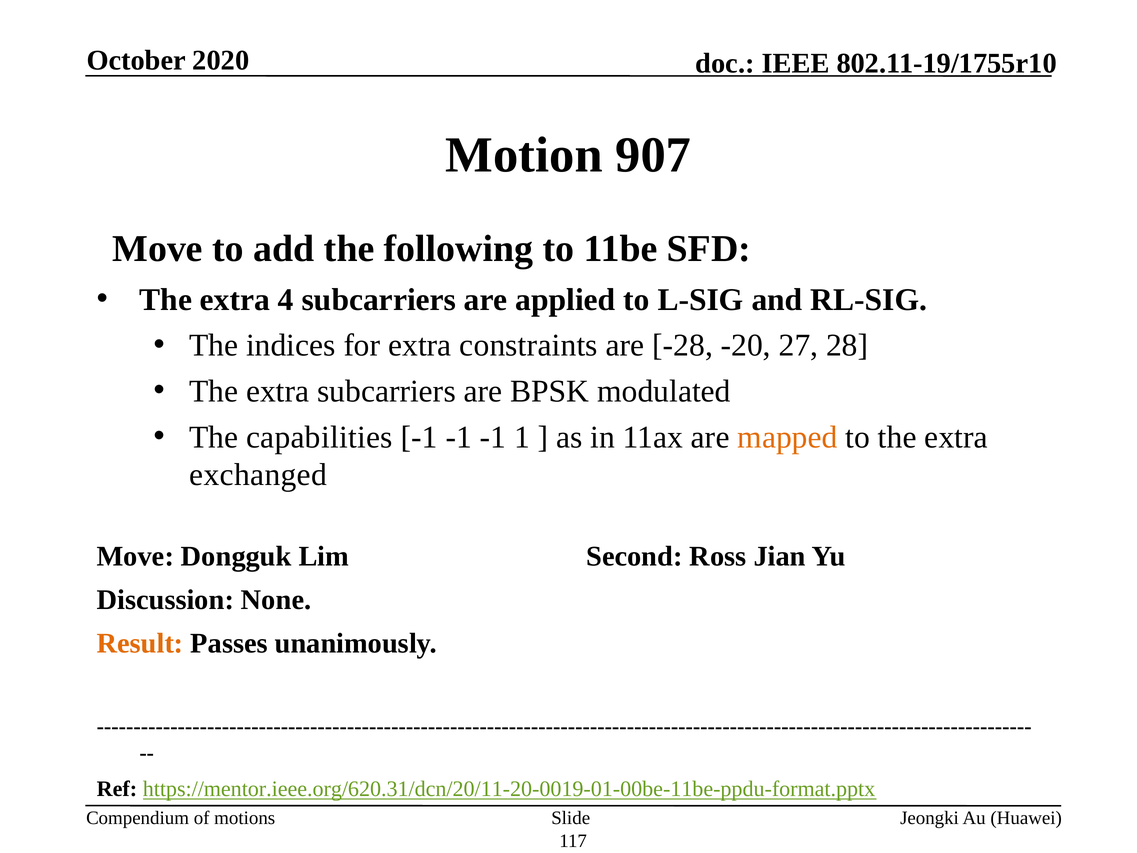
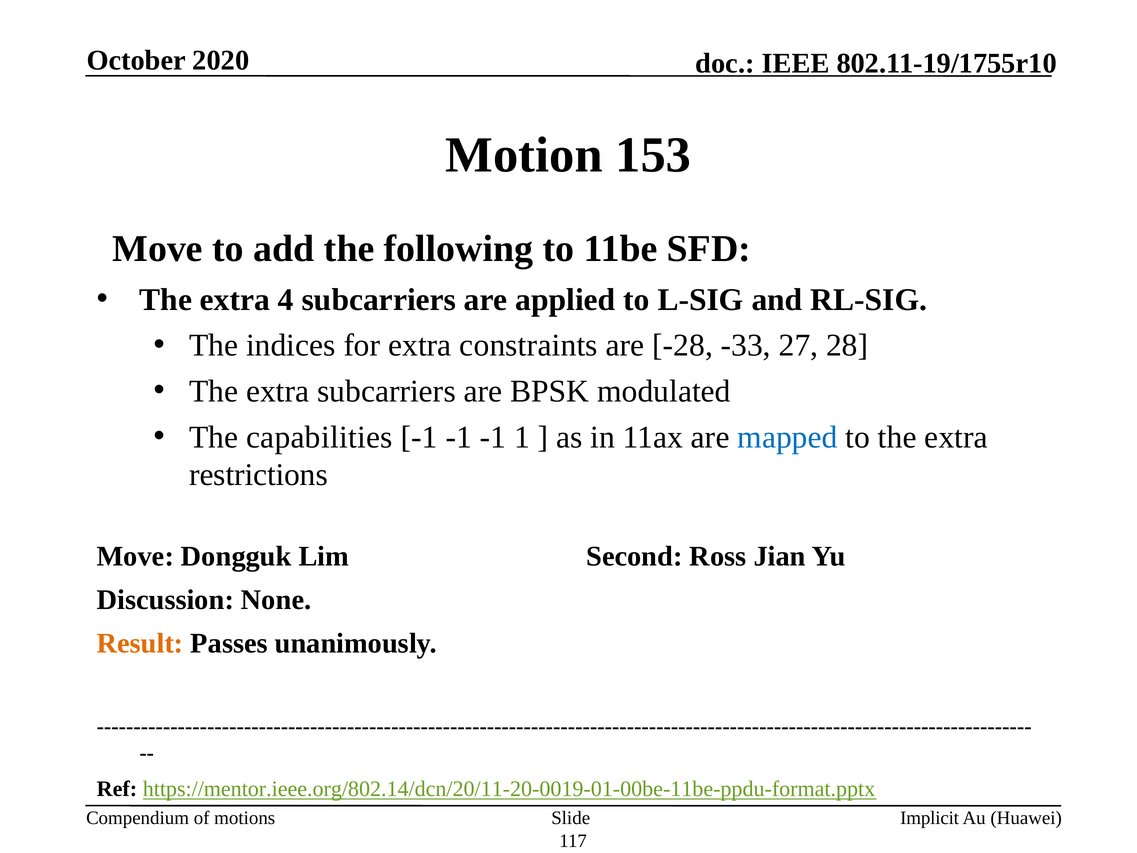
907: 907 -> 153
-20: -20 -> -33
mapped colour: orange -> blue
exchanged: exchanged -> restrictions
https://mentor.ieee.org/620.31/dcn/20/11-20-0019-01-00be-11be-ppdu-format.pptx: https://mentor.ieee.org/620.31/dcn/20/11-20-0019-01-00be-11be-ppdu-format.pptx -> https://mentor.ieee.org/802.14/dcn/20/11-20-0019-01-00be-11be-ppdu-format.pptx
Jeongki: Jeongki -> Implicit
